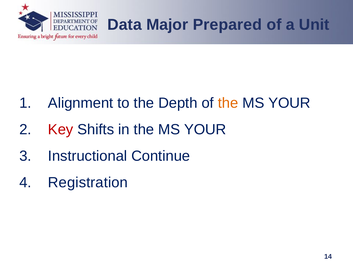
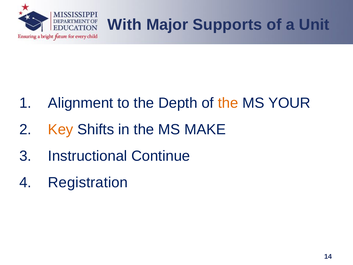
Data: Data -> With
Prepared: Prepared -> Supports
Key colour: red -> orange
in the MS YOUR: YOUR -> MAKE
